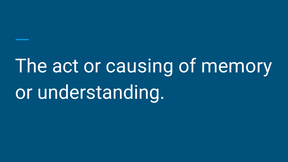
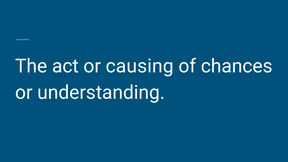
memory: memory -> chances
